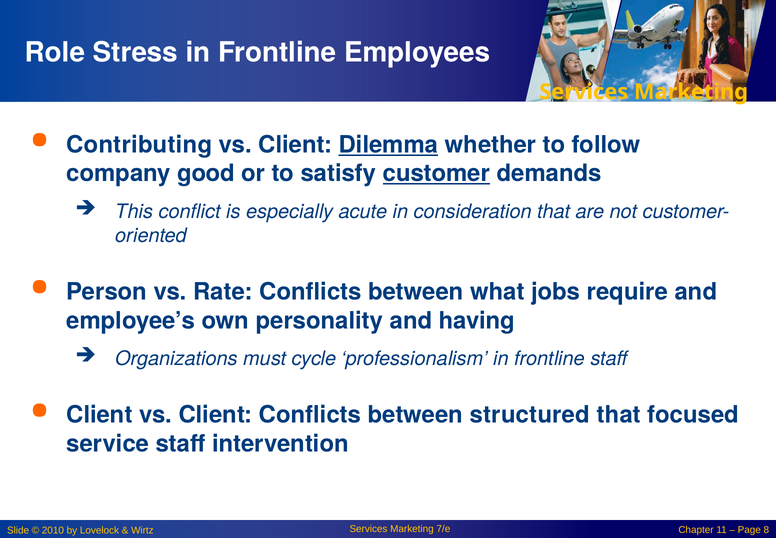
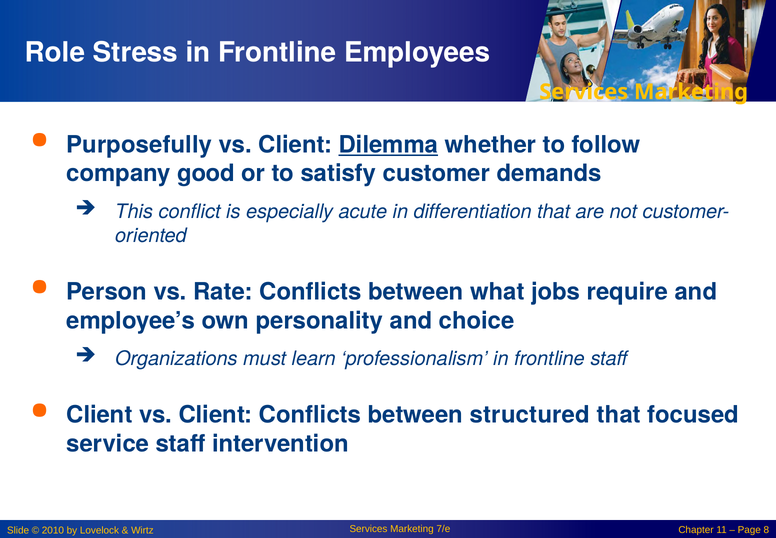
Contributing: Contributing -> Purposefully
customer underline: present -> none
consideration: consideration -> differentiation
having: having -> choice
cycle: cycle -> learn
